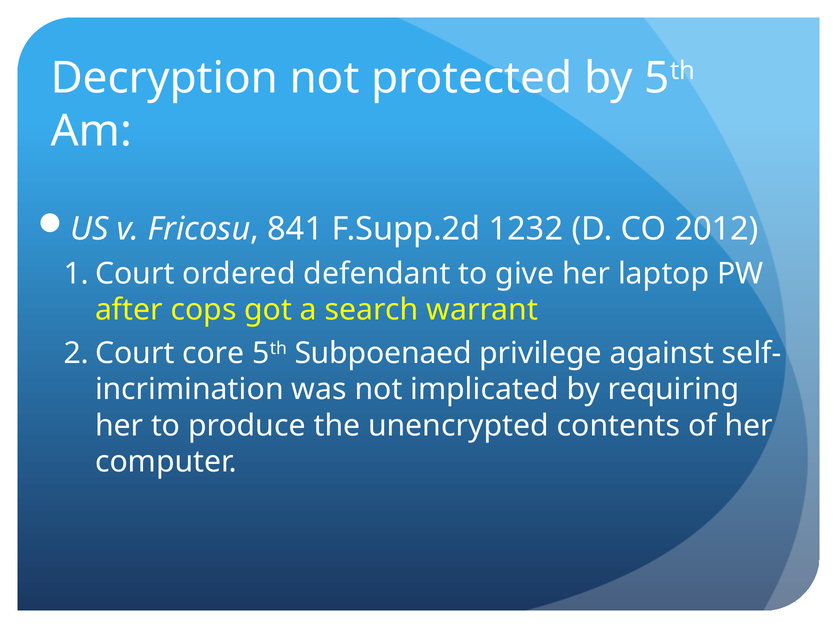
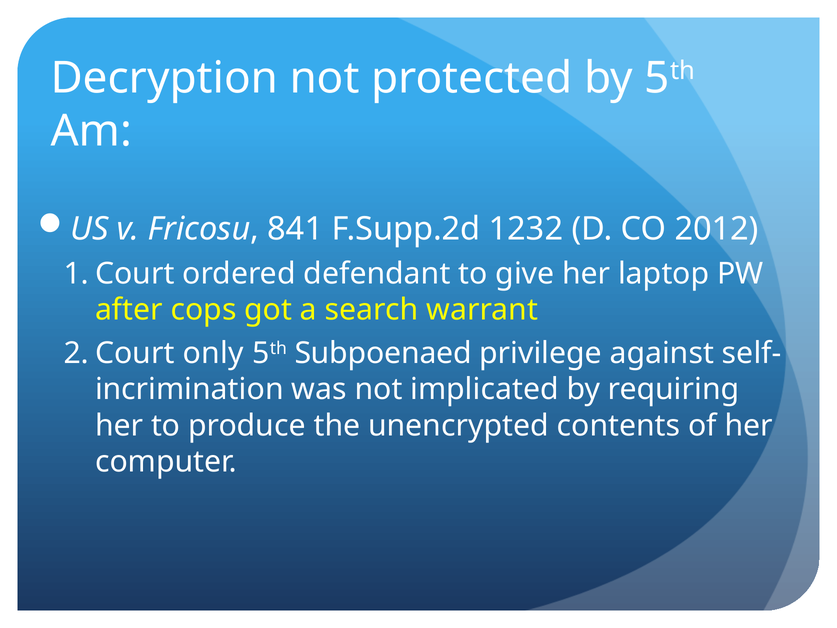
core: core -> only
